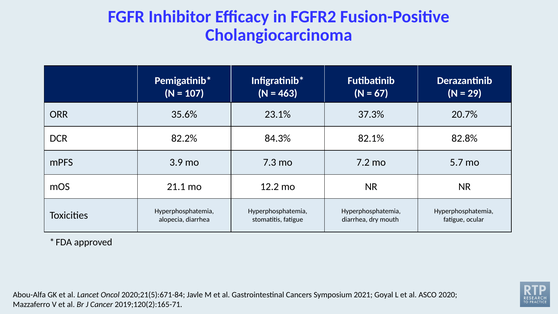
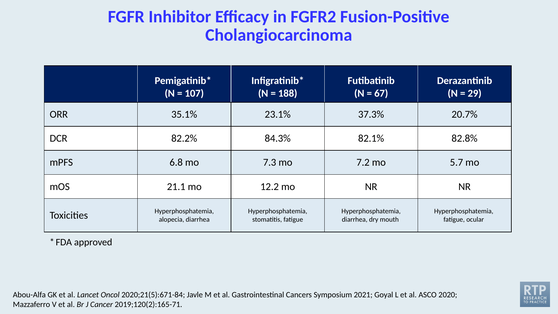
463: 463 -> 188
35.6%: 35.6% -> 35.1%
3.9: 3.9 -> 6.8
